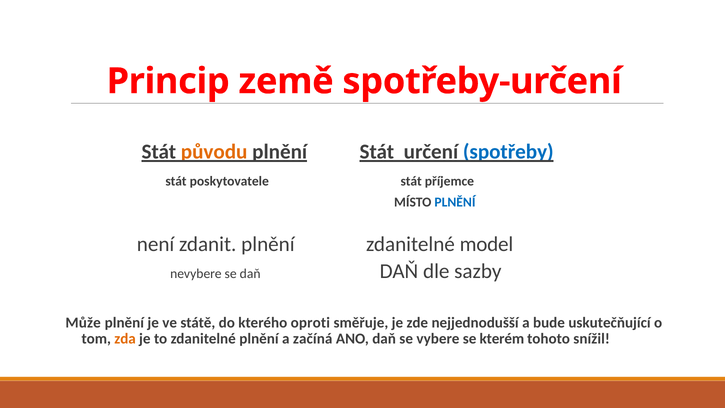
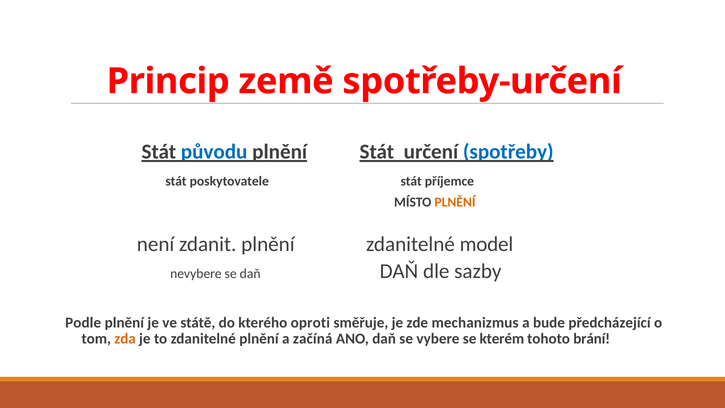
původu colour: orange -> blue
PLNĚNÍ at (455, 202) colour: blue -> orange
Může: Může -> Podle
nejjednodušší: nejjednodušší -> mechanizmus
uskutečňující: uskutečňující -> předcházející
snížil: snížil -> brání
